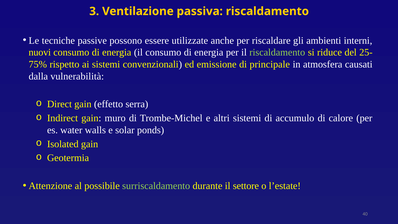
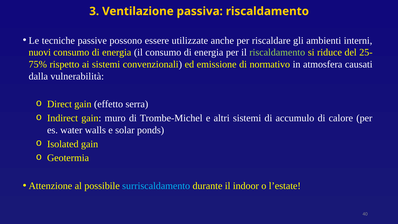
principale: principale -> normativo
surriscaldamento colour: light green -> light blue
settore: settore -> indoor
